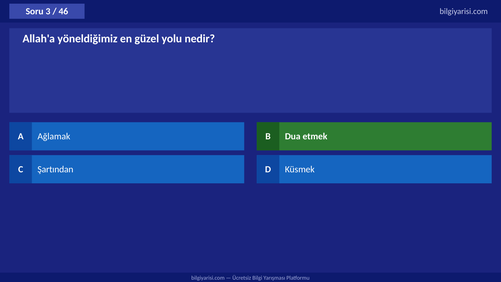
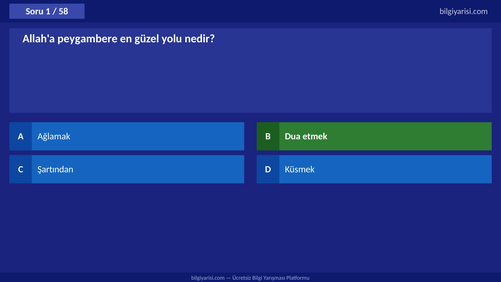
3: 3 -> 1
46: 46 -> 58
yöneldiğimiz: yöneldiğimiz -> peygambere
